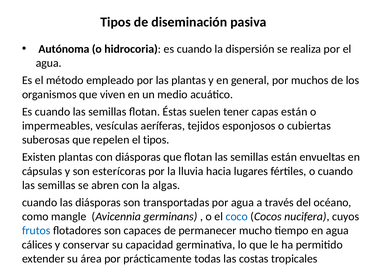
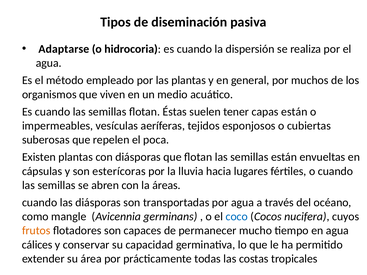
Autónoma: Autónoma -> Adaptarse
el tipos: tipos -> poca
algas: algas -> áreas
frutos colour: blue -> orange
